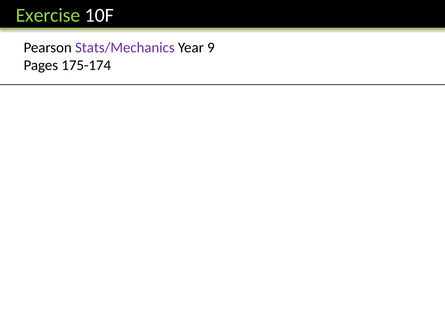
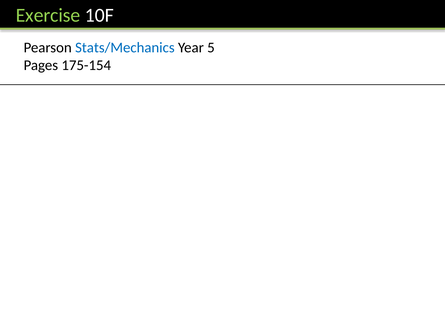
Stats/Mechanics colour: purple -> blue
9: 9 -> 5
175-174: 175-174 -> 175-154
